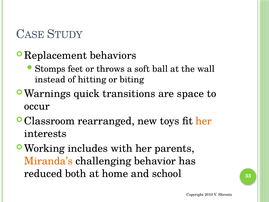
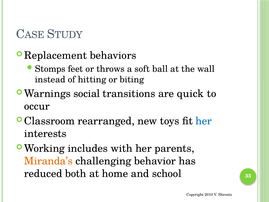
quick: quick -> social
space: space -> quick
her at (204, 121) colour: orange -> blue
